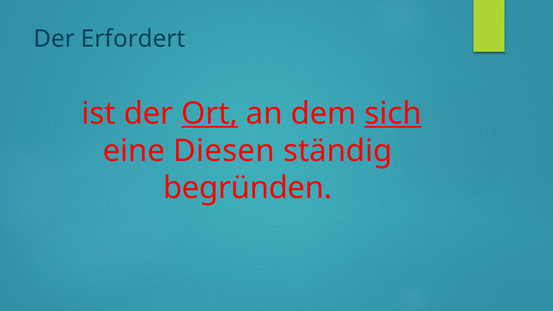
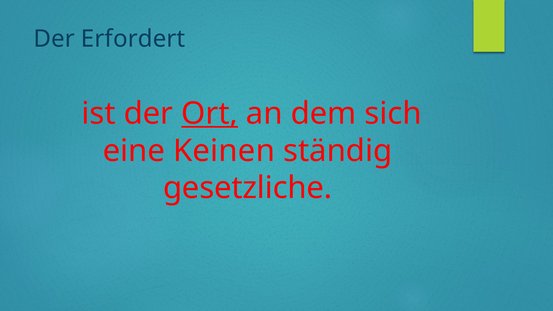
sich underline: present -> none
Diesen: Diesen -> Keinen
begründen: begründen -> gesetzliche
